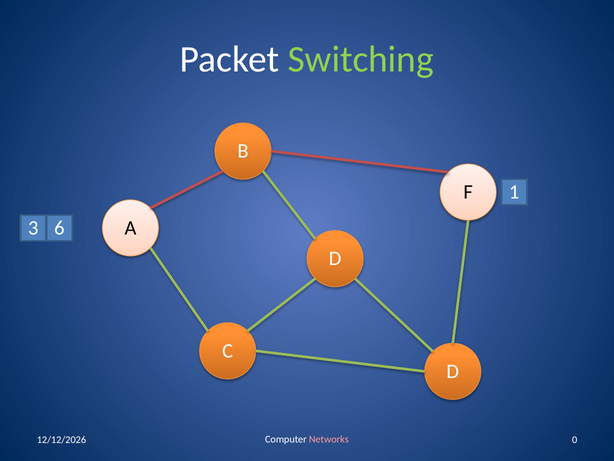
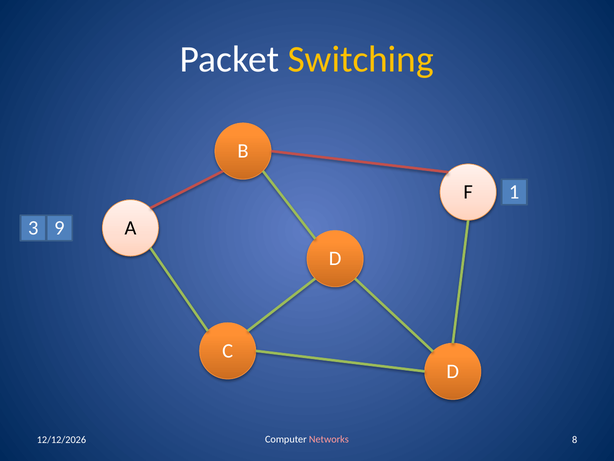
Switching colour: light green -> yellow
6: 6 -> 9
0: 0 -> 8
